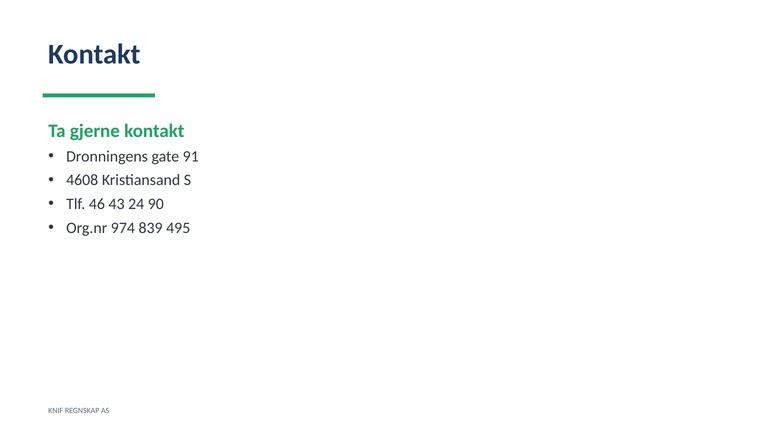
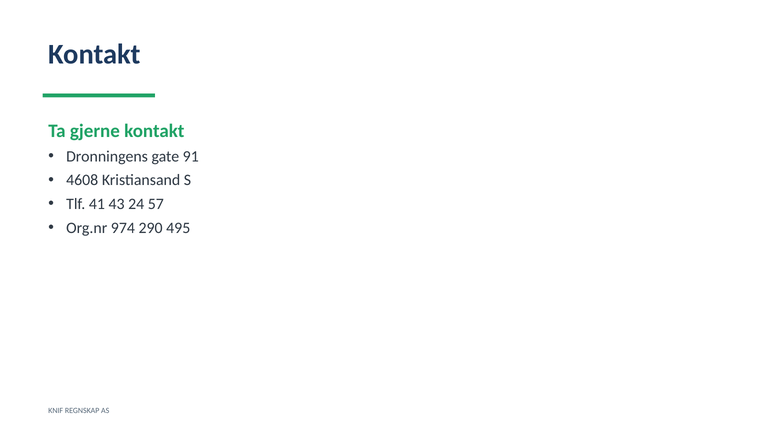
46: 46 -> 41
90: 90 -> 57
839: 839 -> 290
